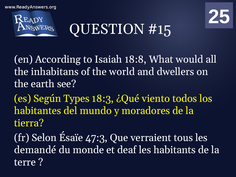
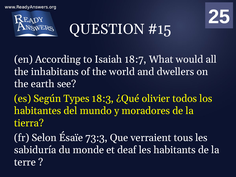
18:8: 18:8 -> 18:7
viento: viento -> olivier
47:3: 47:3 -> 73:3
demandé: demandé -> sabiduría
